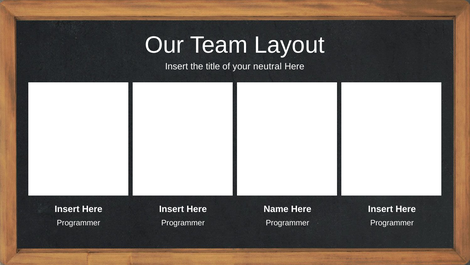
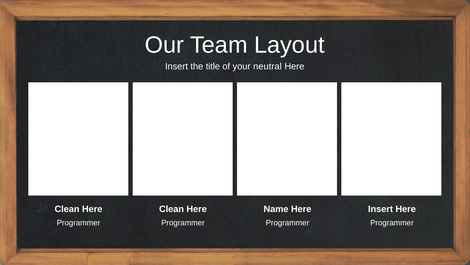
Insert at (67, 209): Insert -> Clean
Insert at (172, 209): Insert -> Clean
